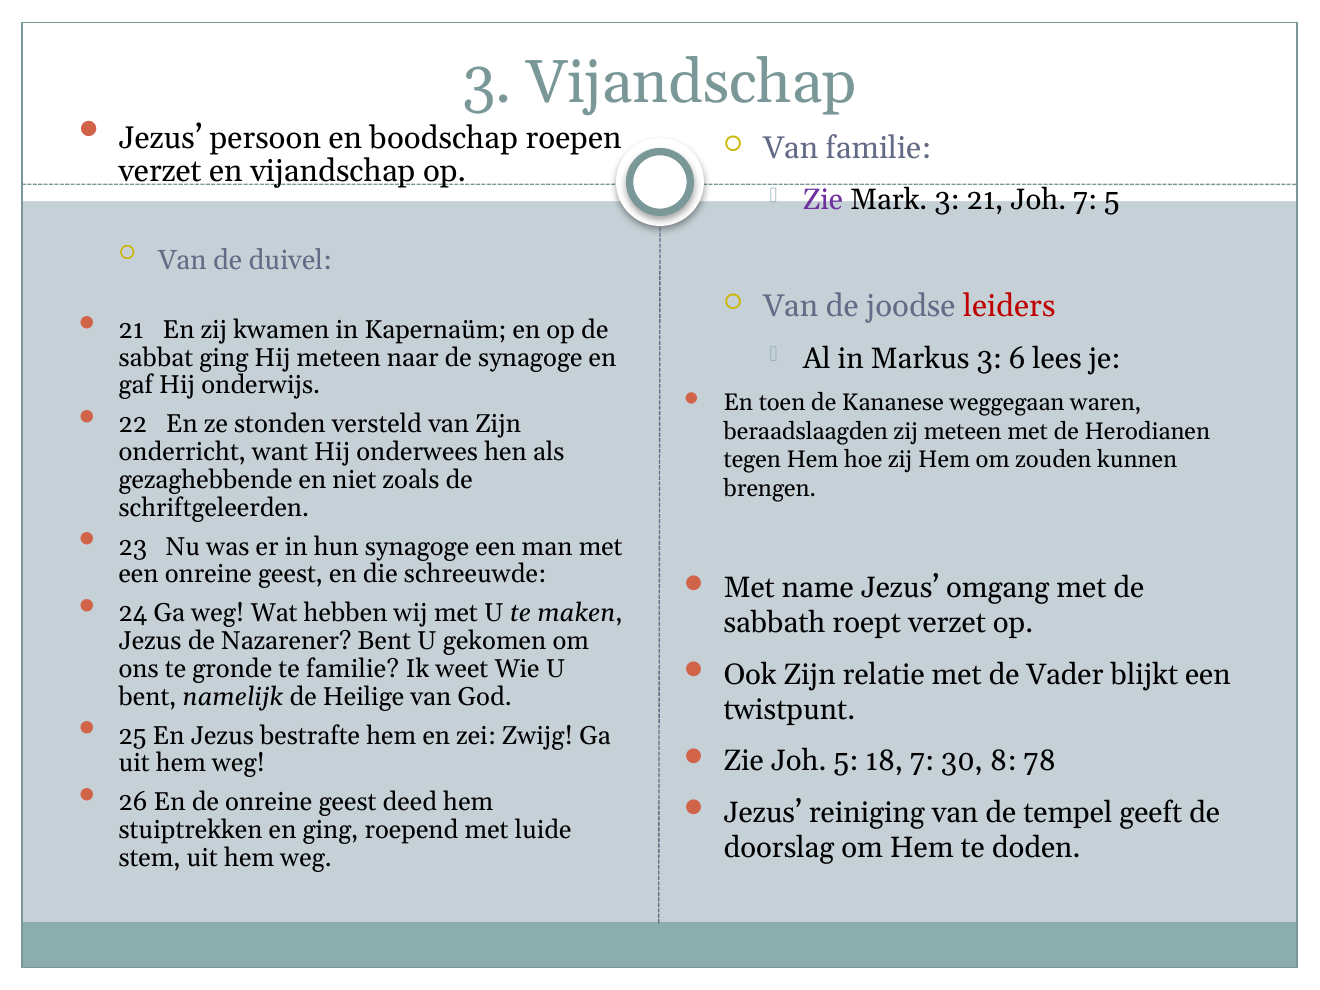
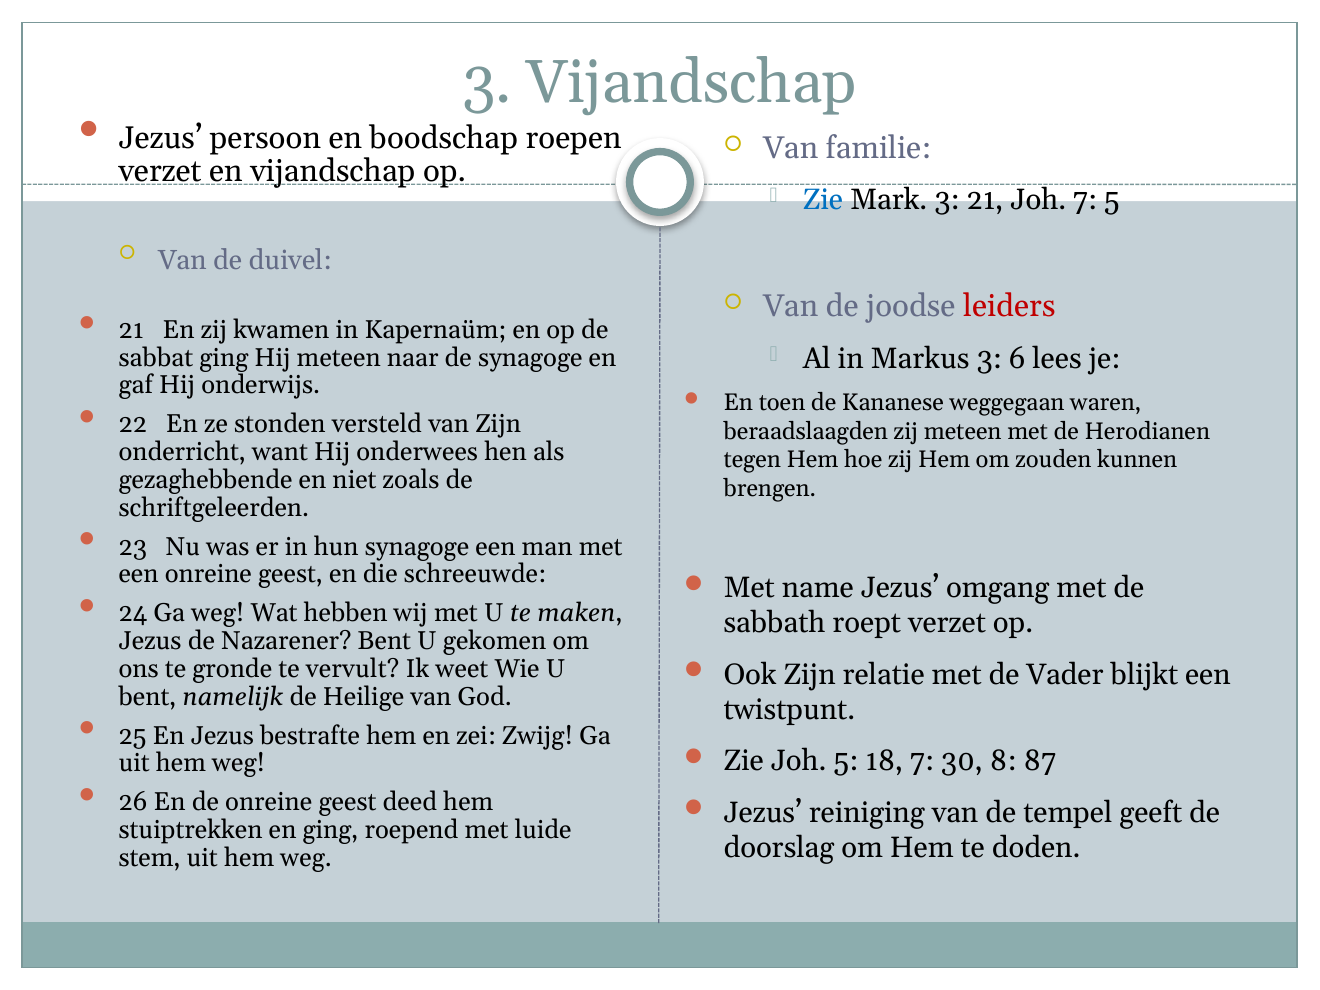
Zie at (823, 200) colour: purple -> blue
te familie: familie -> vervult
78: 78 -> 87
